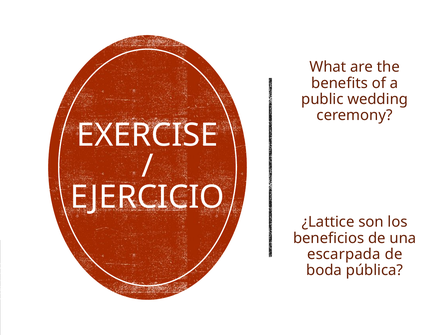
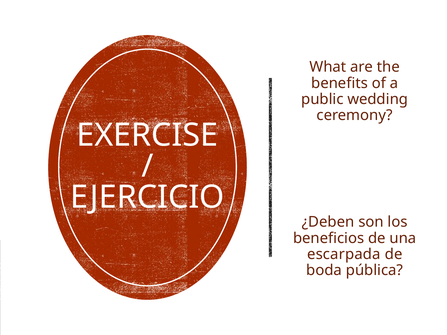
¿Lattice: ¿Lattice -> ¿Deben
